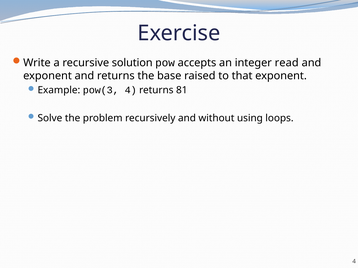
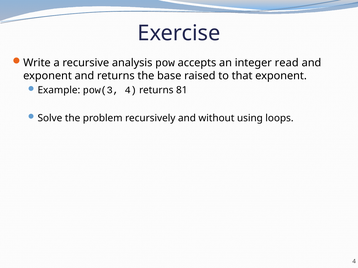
solution: solution -> analysis
